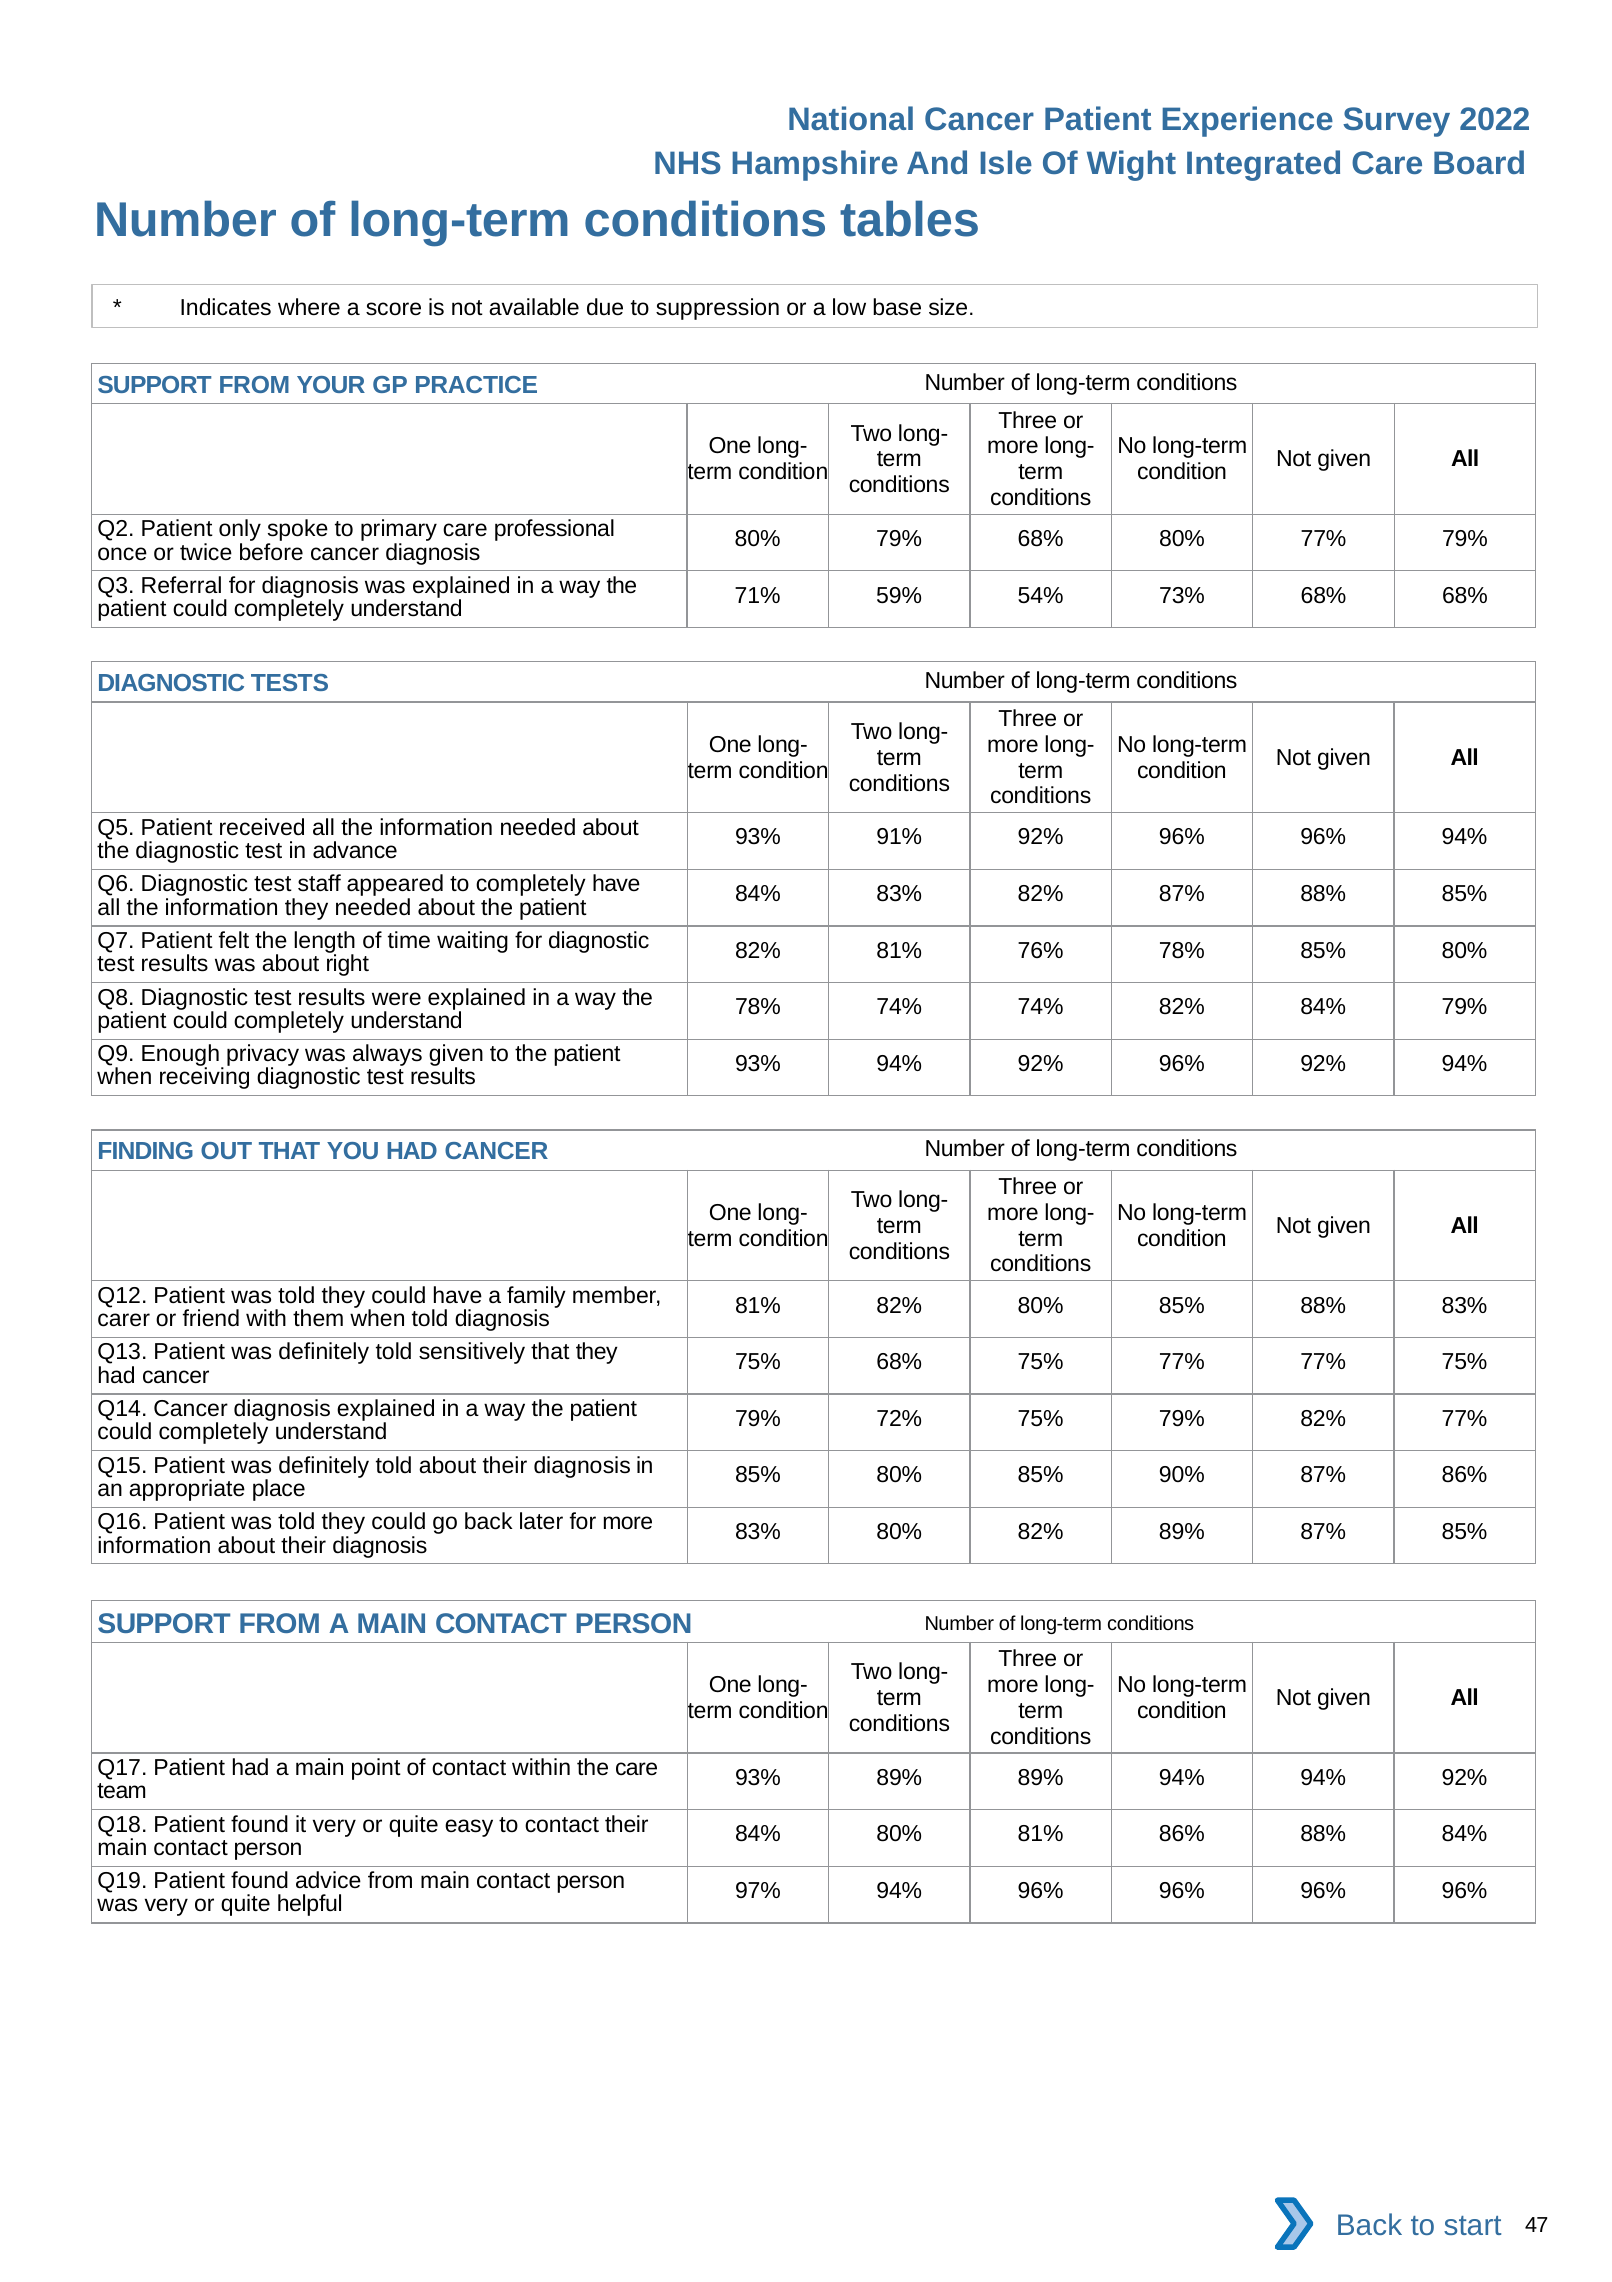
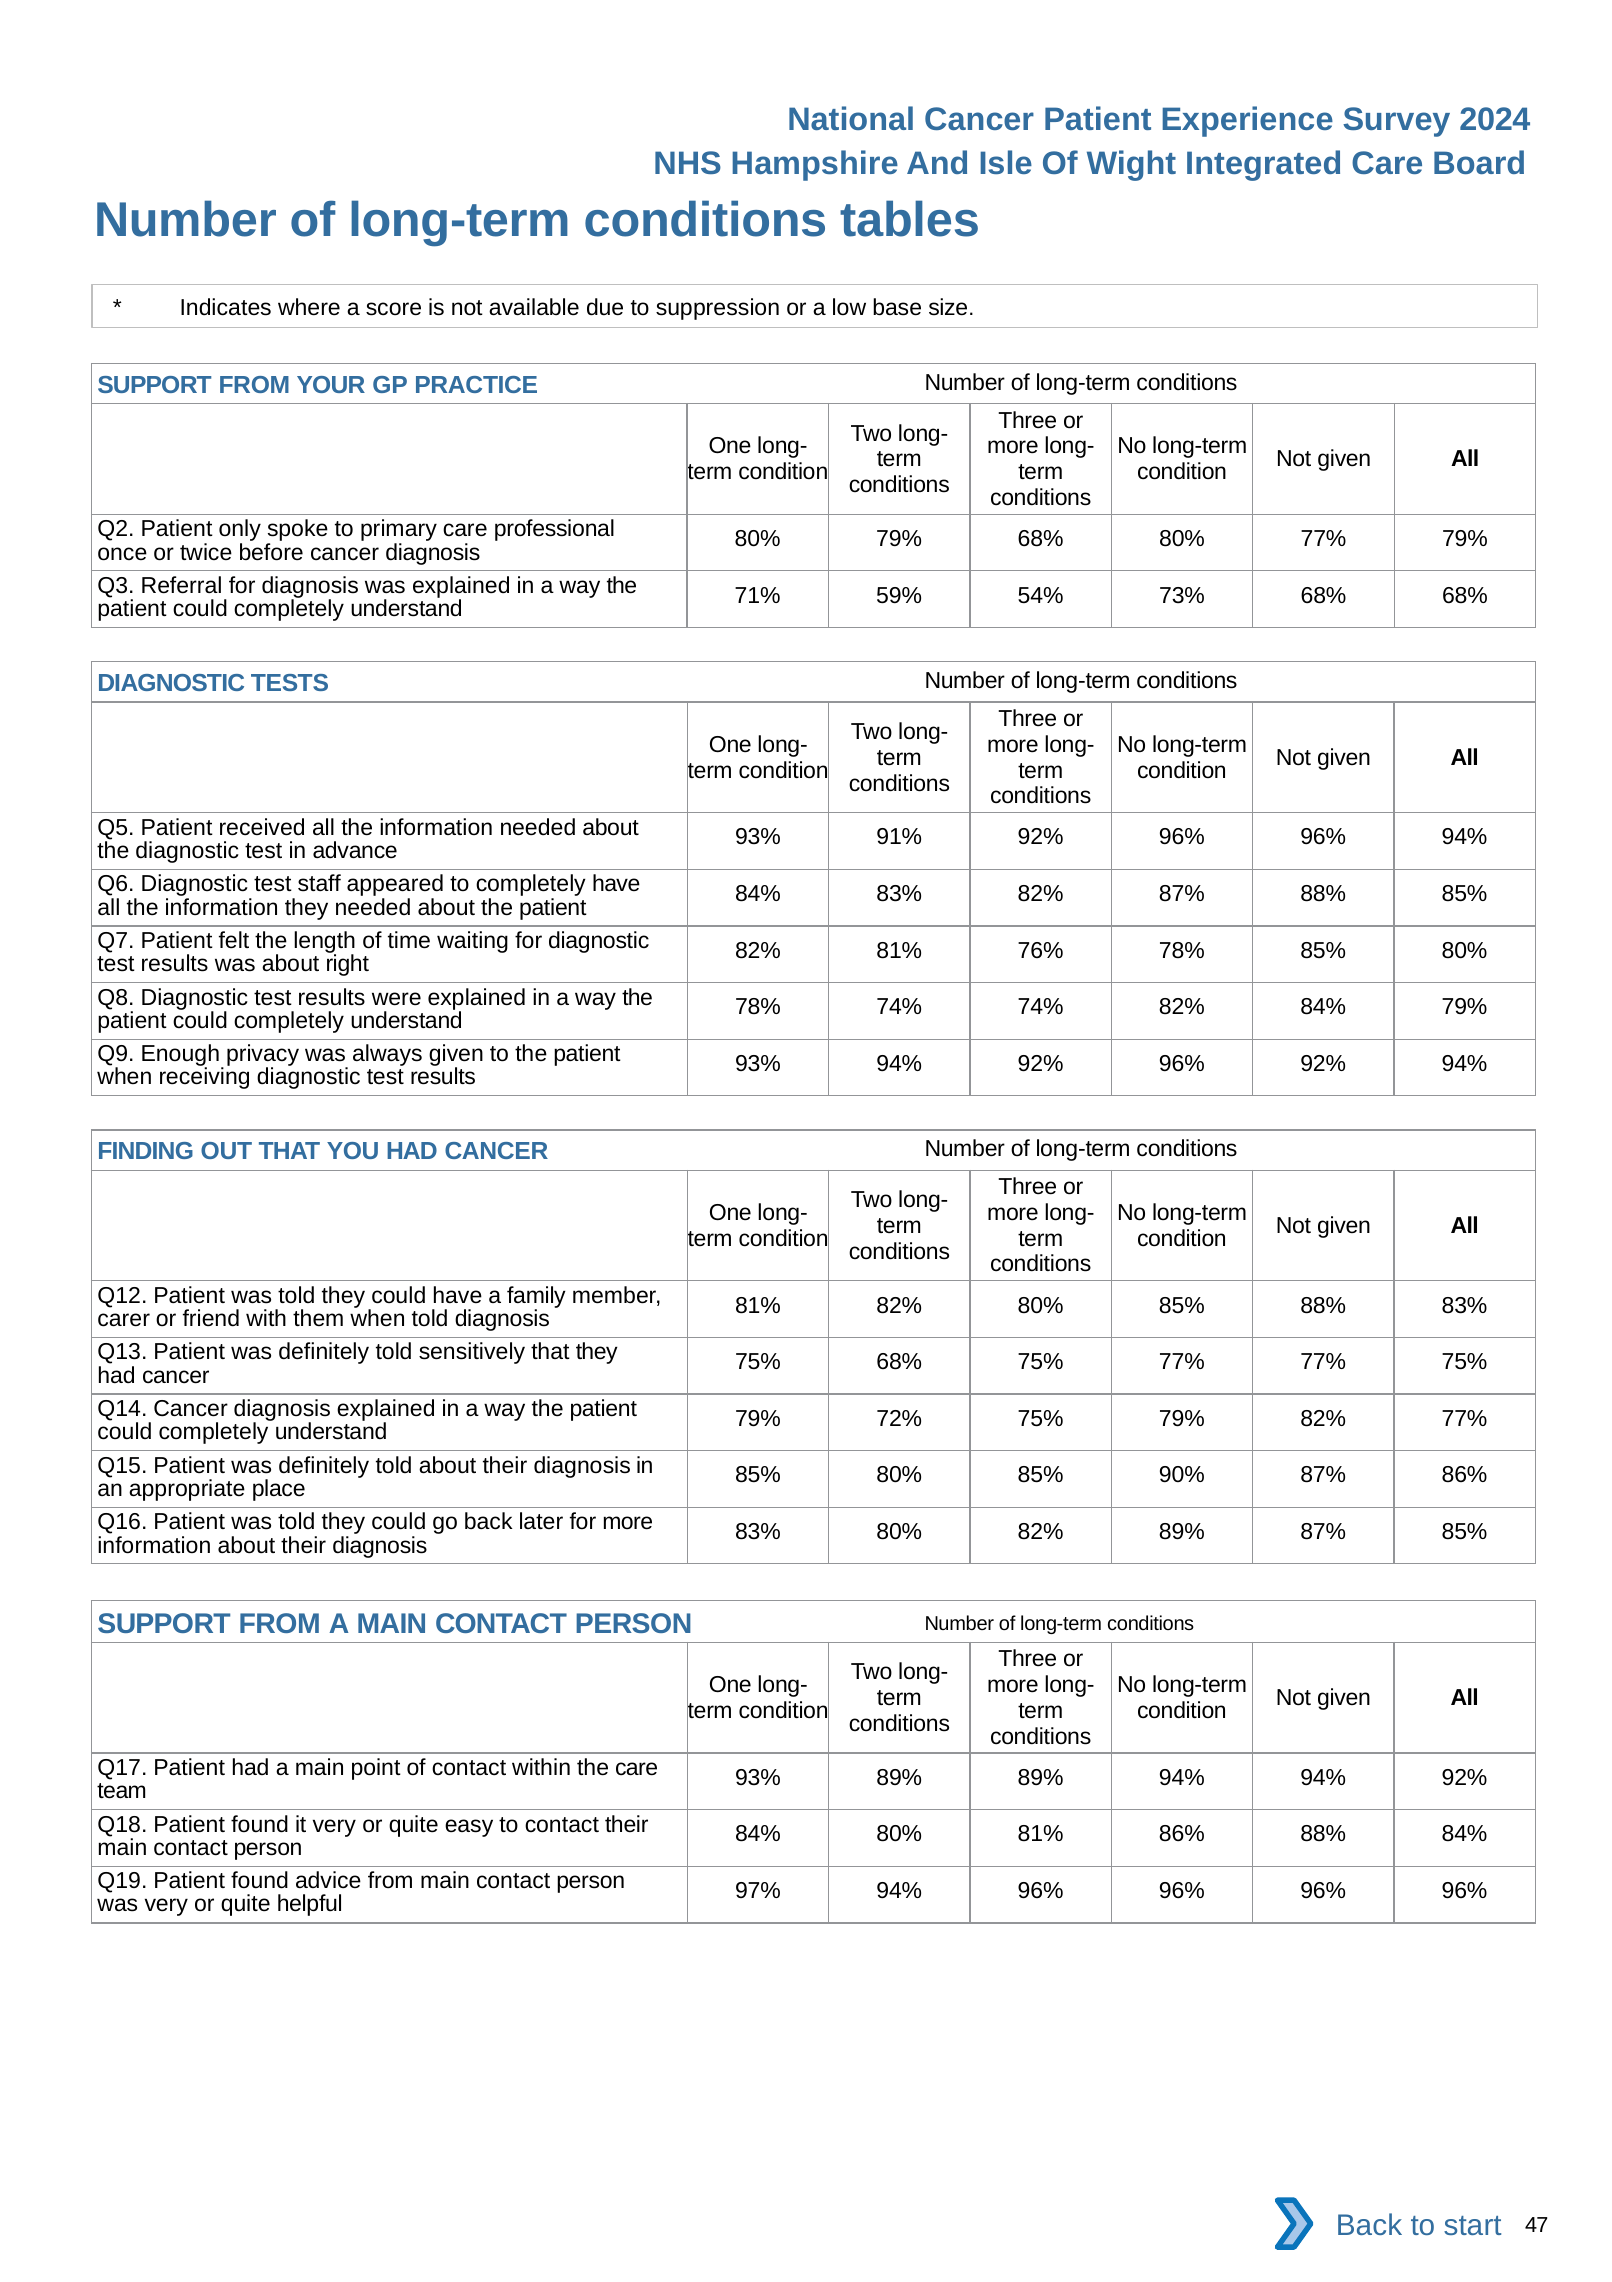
2022: 2022 -> 2024
